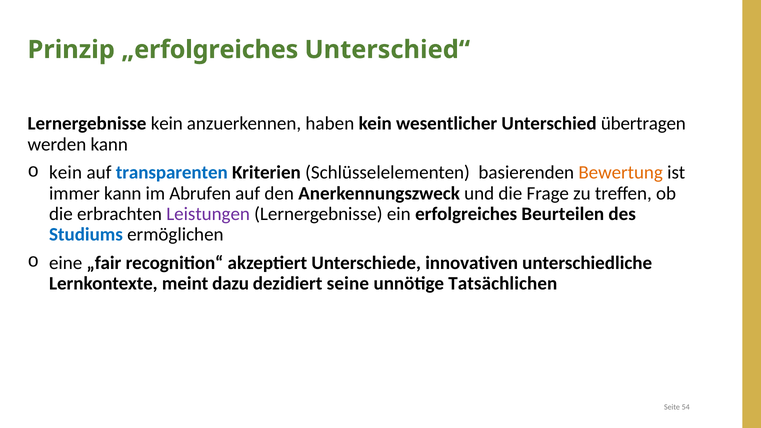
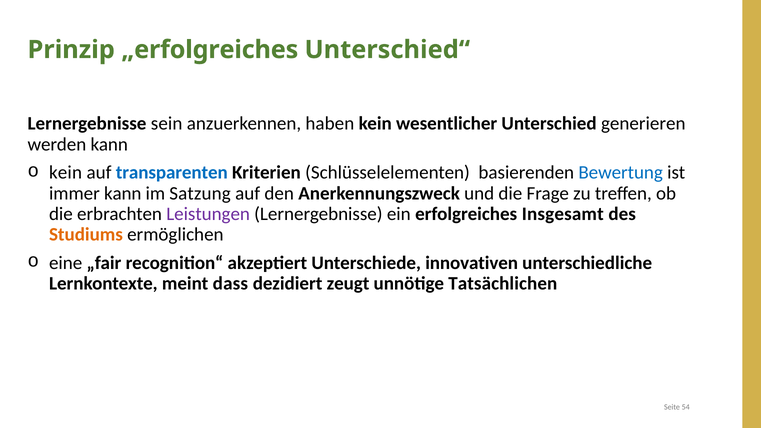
Lernergebnisse kein: kein -> sein
übertragen: übertragen -> generieren
Bewertung colour: orange -> blue
Abrufen: Abrufen -> Satzung
Beurteilen: Beurteilen -> Insgesamt
Studiums colour: blue -> orange
dazu: dazu -> dass
seine: seine -> zeugt
